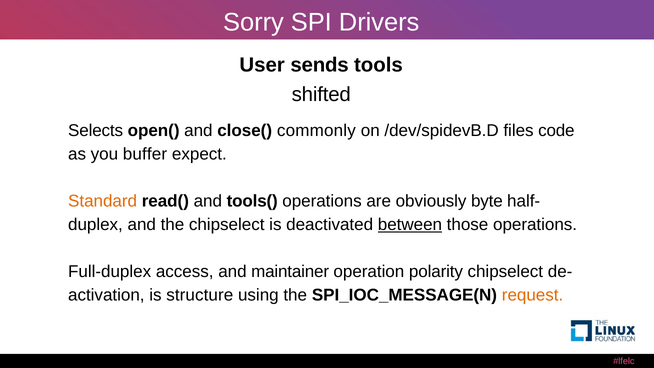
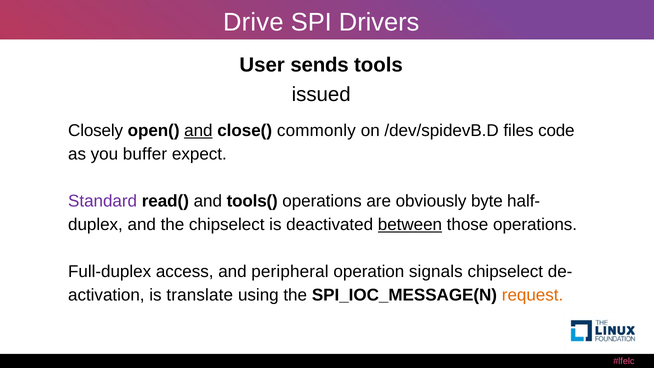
Sorry: Sorry -> Drive
shifted: shifted -> issued
Selects: Selects -> Closely
and at (198, 131) underline: none -> present
Standard colour: orange -> purple
maintainer: maintainer -> peripheral
polarity: polarity -> signals
structure: structure -> translate
